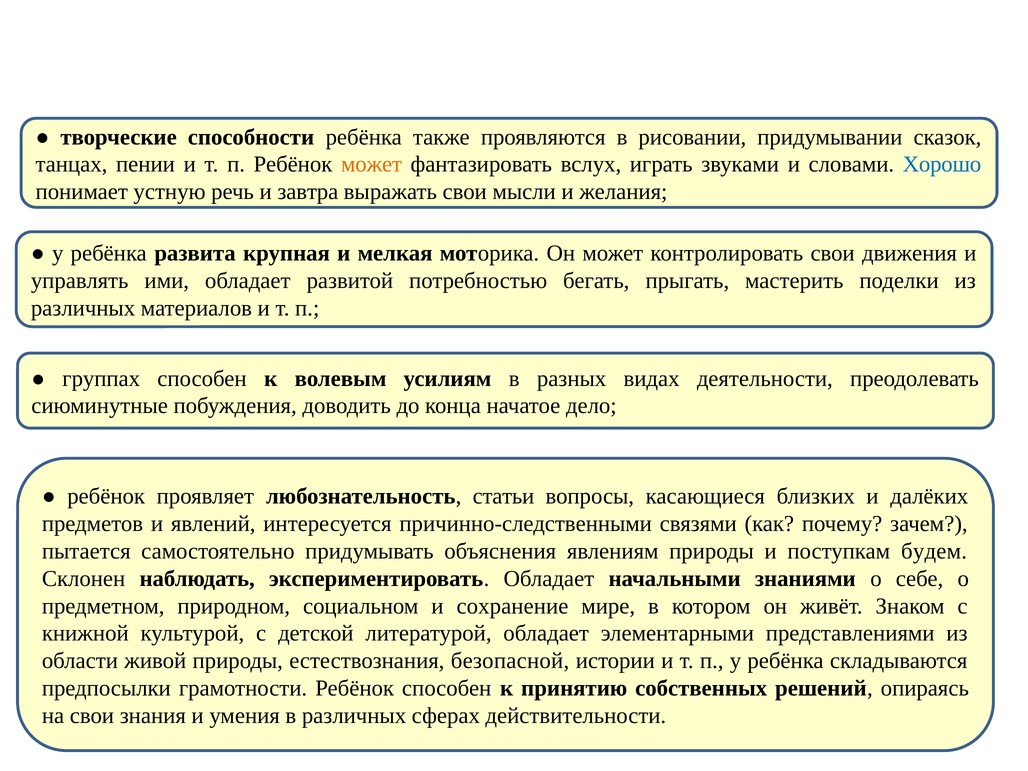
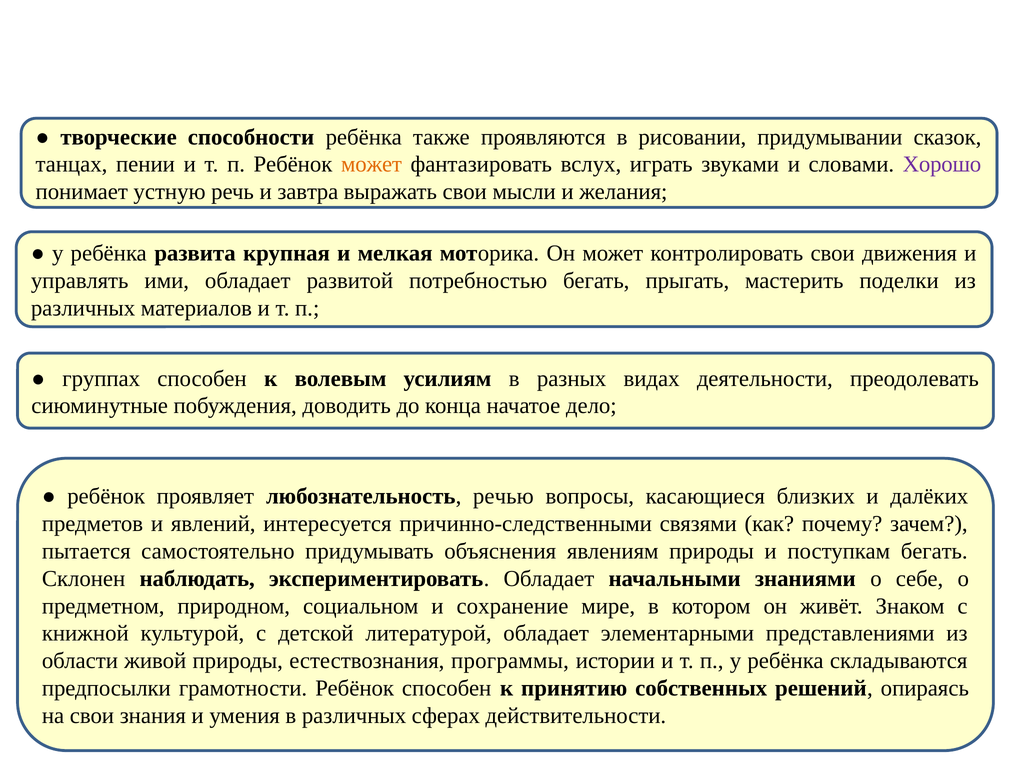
Хорошо colour: blue -> purple
статьи: статьи -> речью
поступкам будем: будем -> бегать
безопасной: безопасной -> программы
